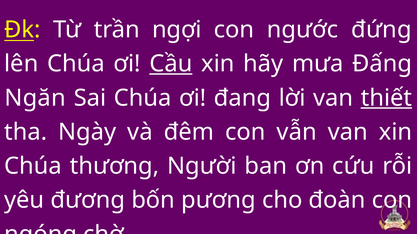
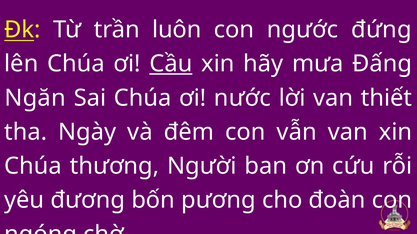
ngợi: ngợi -> luôn
đang: đang -> nước
thiết underline: present -> none
